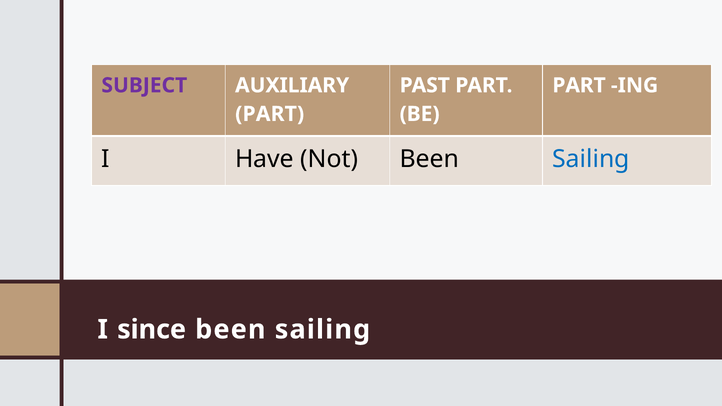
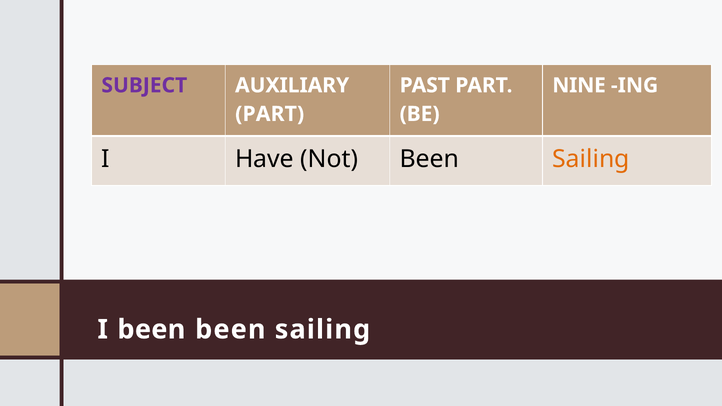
PART at (579, 85): PART -> NINE
Sailing at (591, 159) colour: blue -> orange
I since: since -> been
